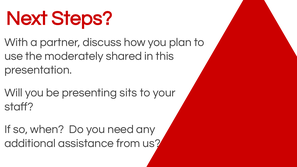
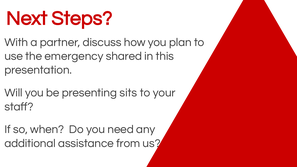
moderately: moderately -> emergency
